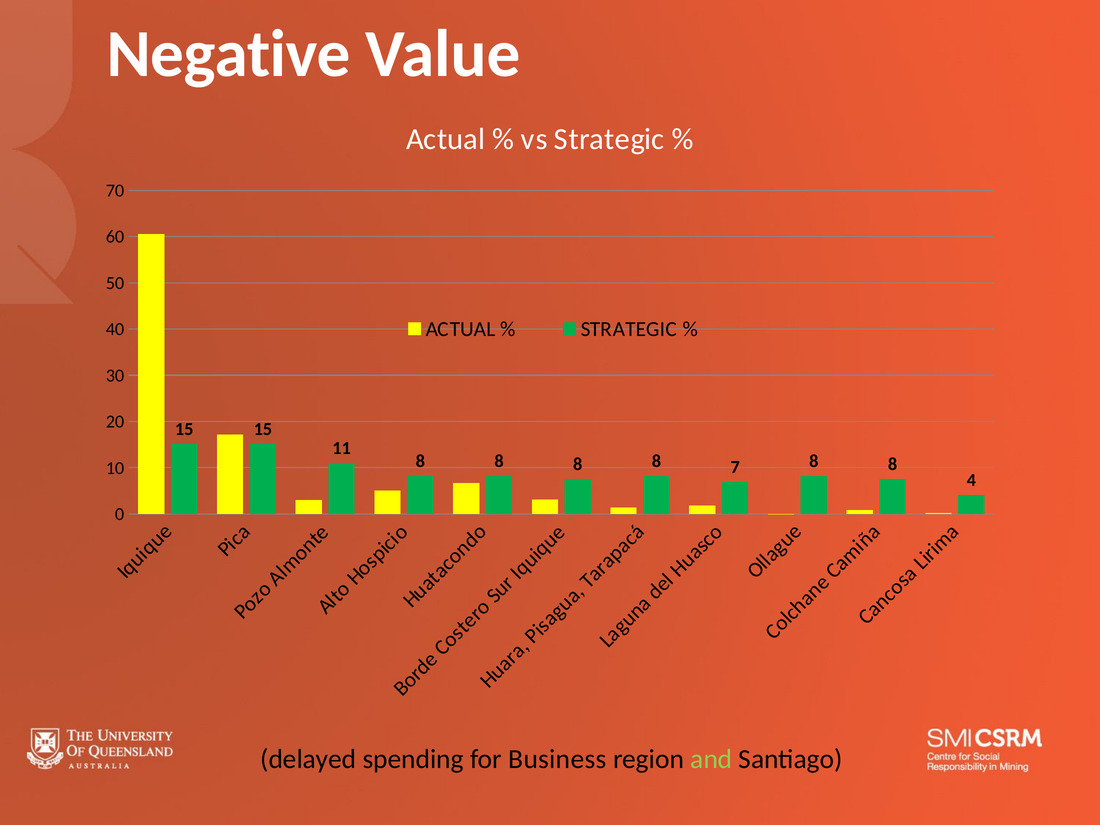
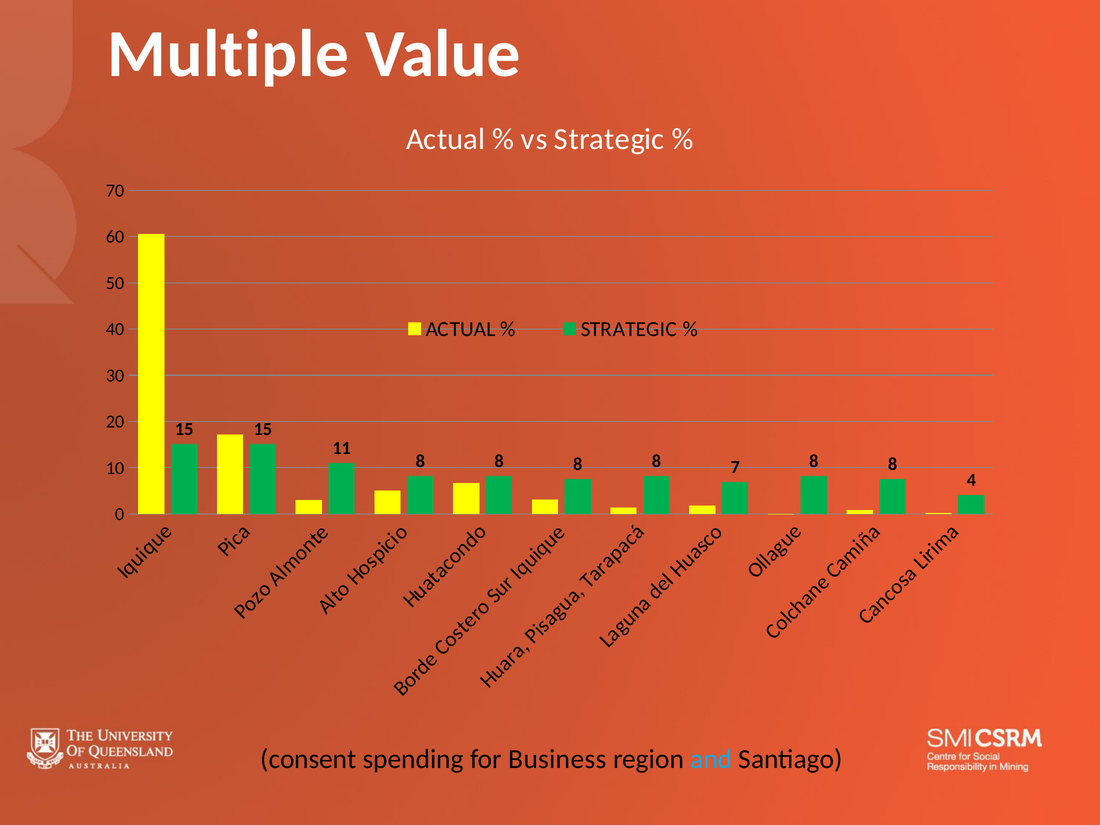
Negative: Negative -> Multiple
delayed: delayed -> consent
and colour: light green -> light blue
